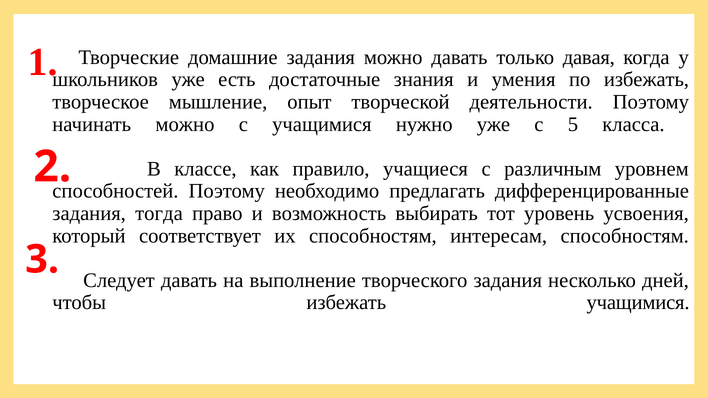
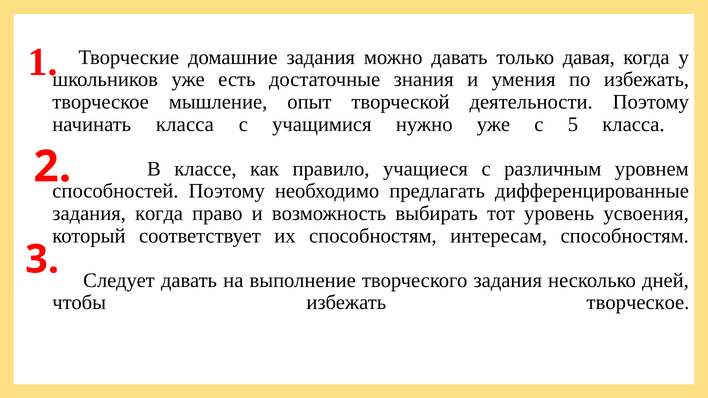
начинать можно: можно -> класса
задания тогда: тогда -> когда
чтобы избежать учащимися: учащимися -> творческое
